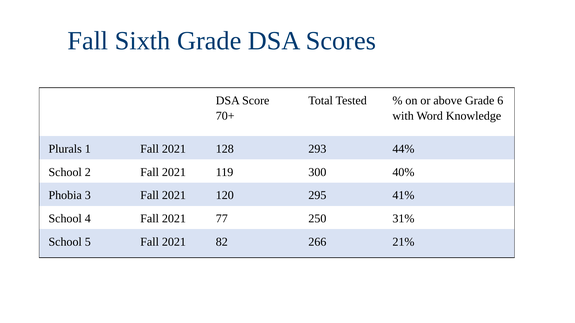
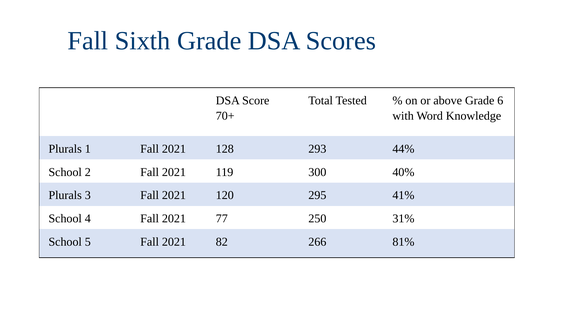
Phobia at (65, 196): Phobia -> Plurals
21%: 21% -> 81%
